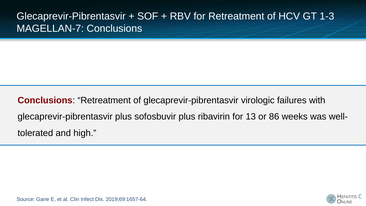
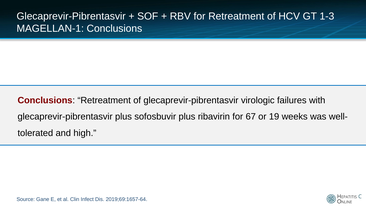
MAGELLAN-7: MAGELLAN-7 -> MAGELLAN-1
13: 13 -> 67
86: 86 -> 19
